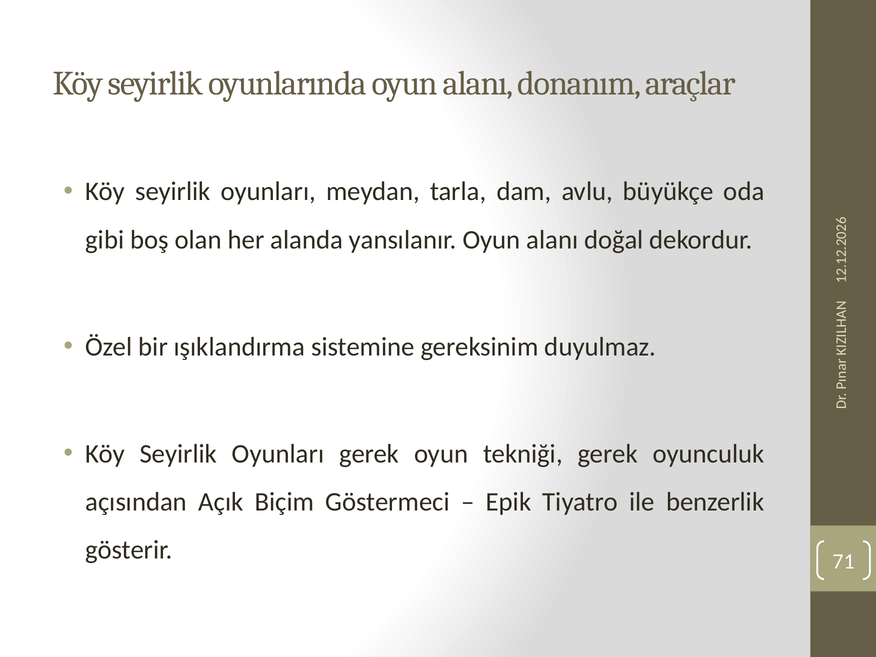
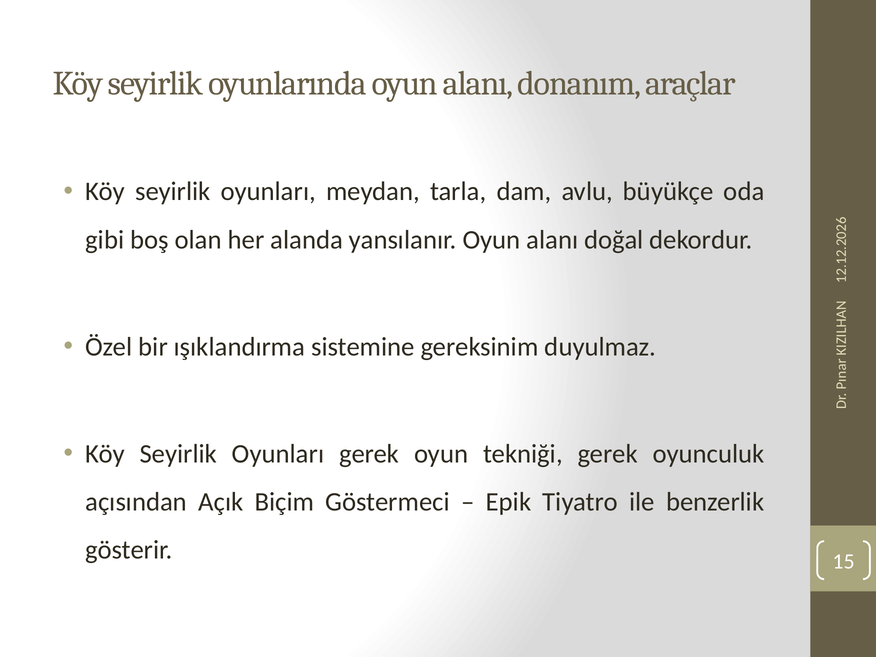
71: 71 -> 15
